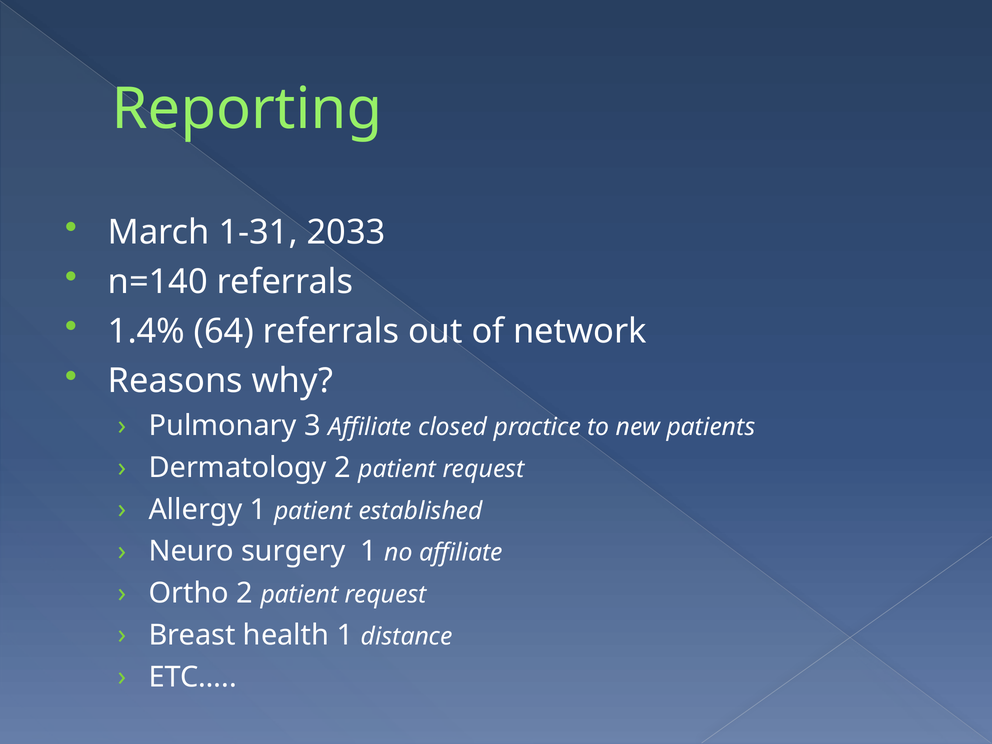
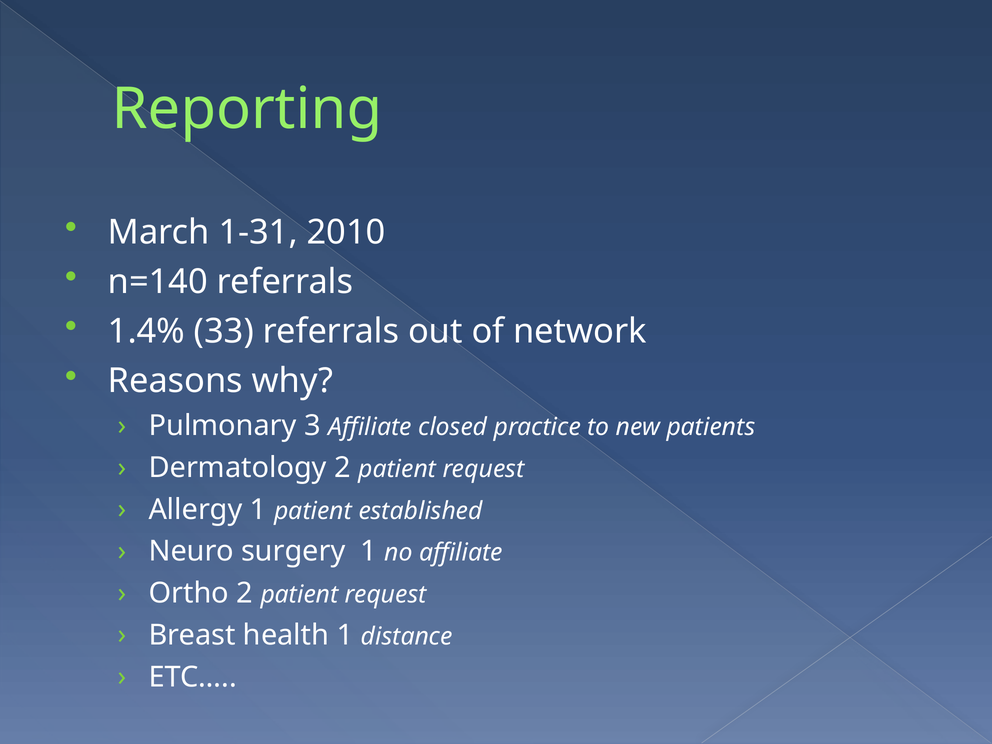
2033: 2033 -> 2010
64: 64 -> 33
